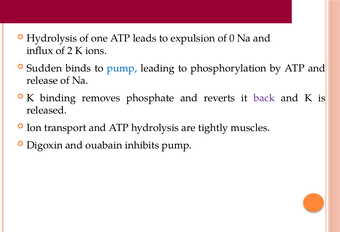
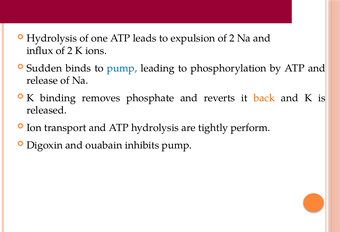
expulsion of 0: 0 -> 2
back colour: purple -> orange
muscles: muscles -> perform
